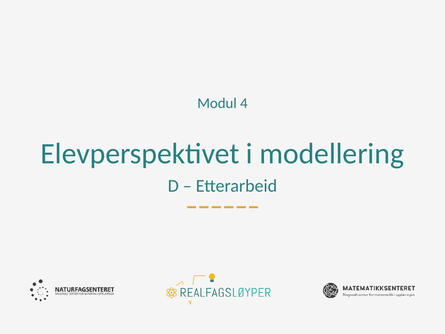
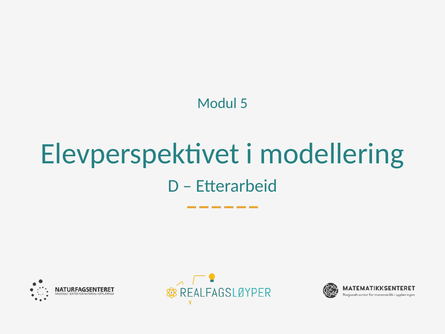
4: 4 -> 5
